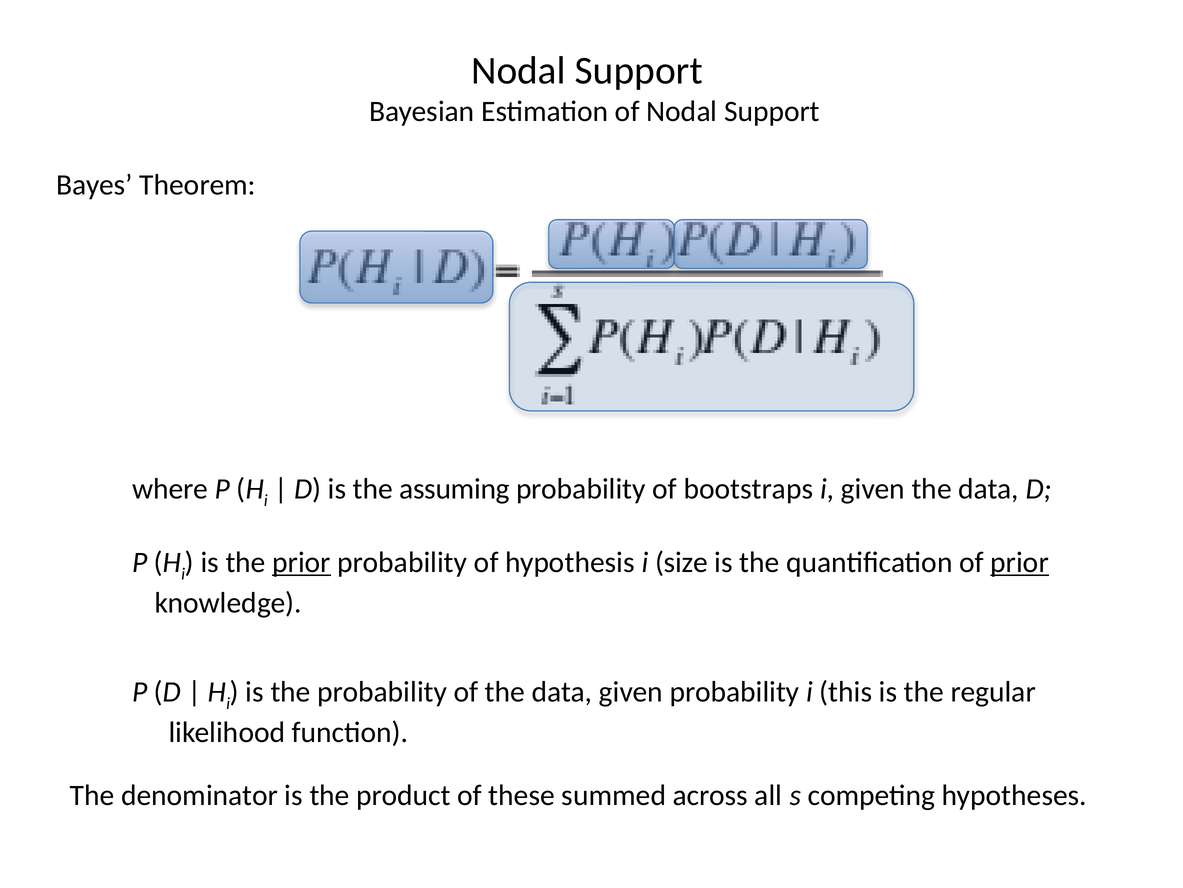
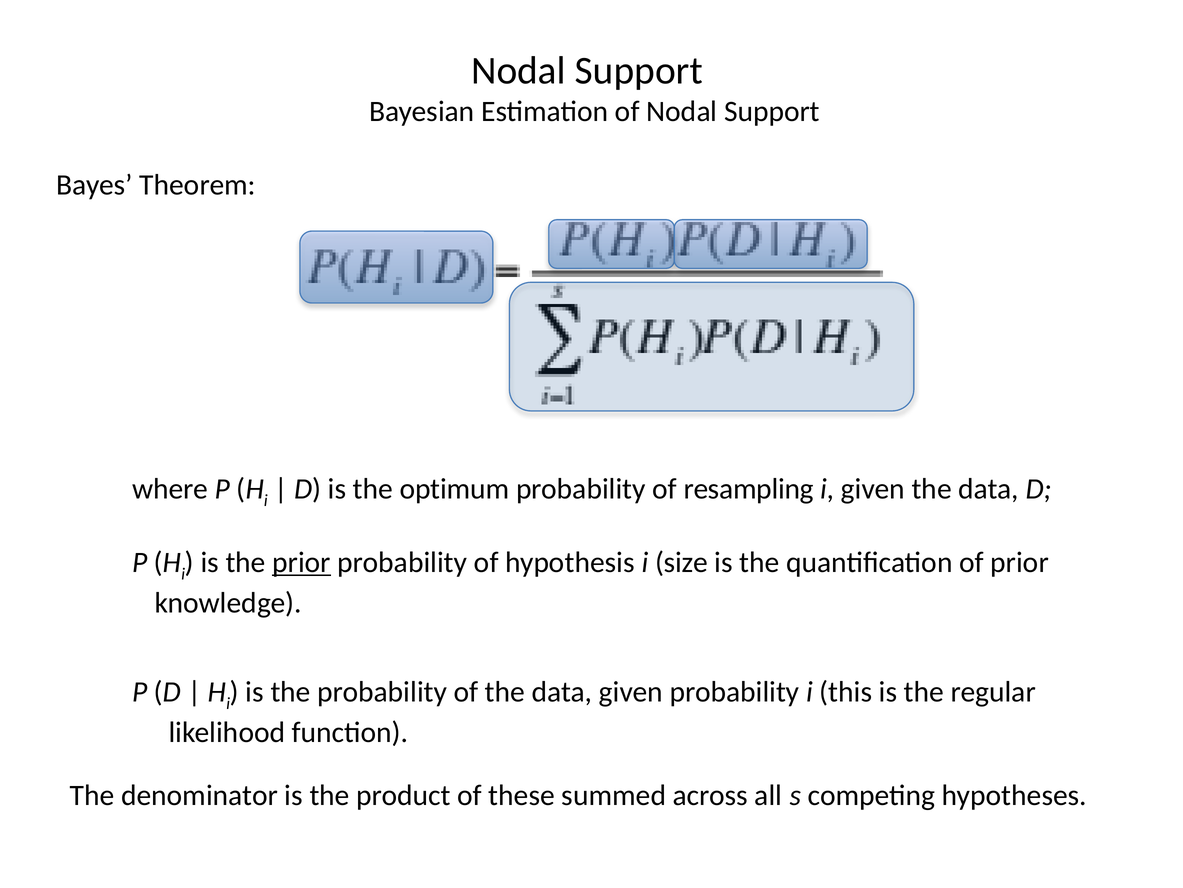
assuming: assuming -> optimum
bootstraps: bootstraps -> resampling
prior at (1020, 562) underline: present -> none
